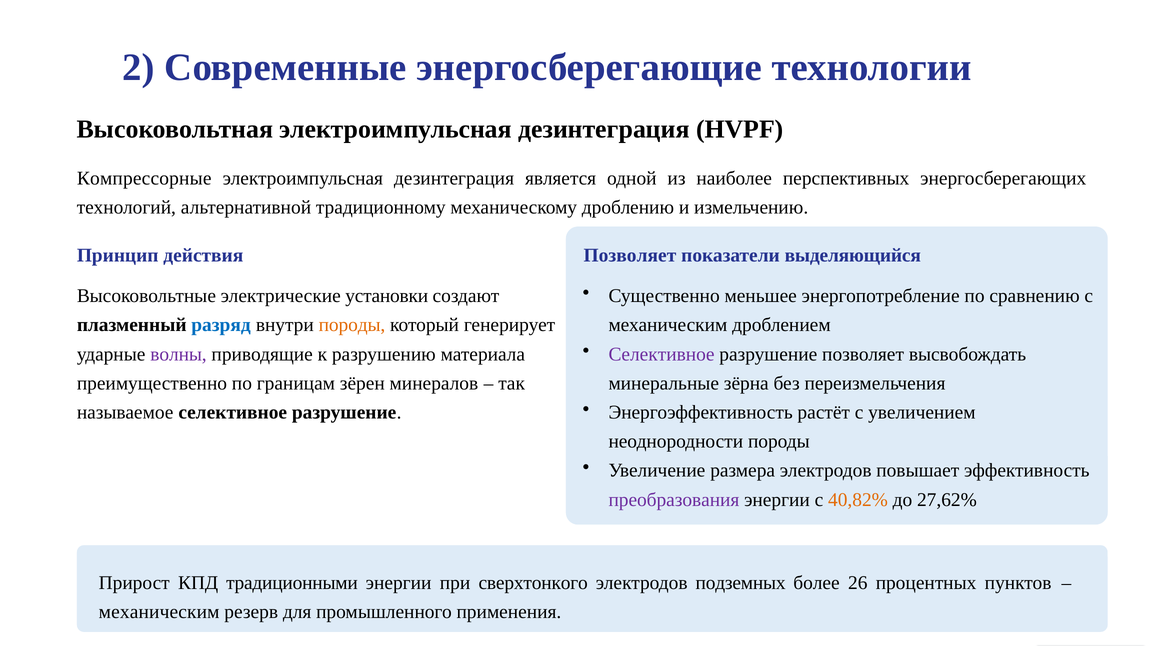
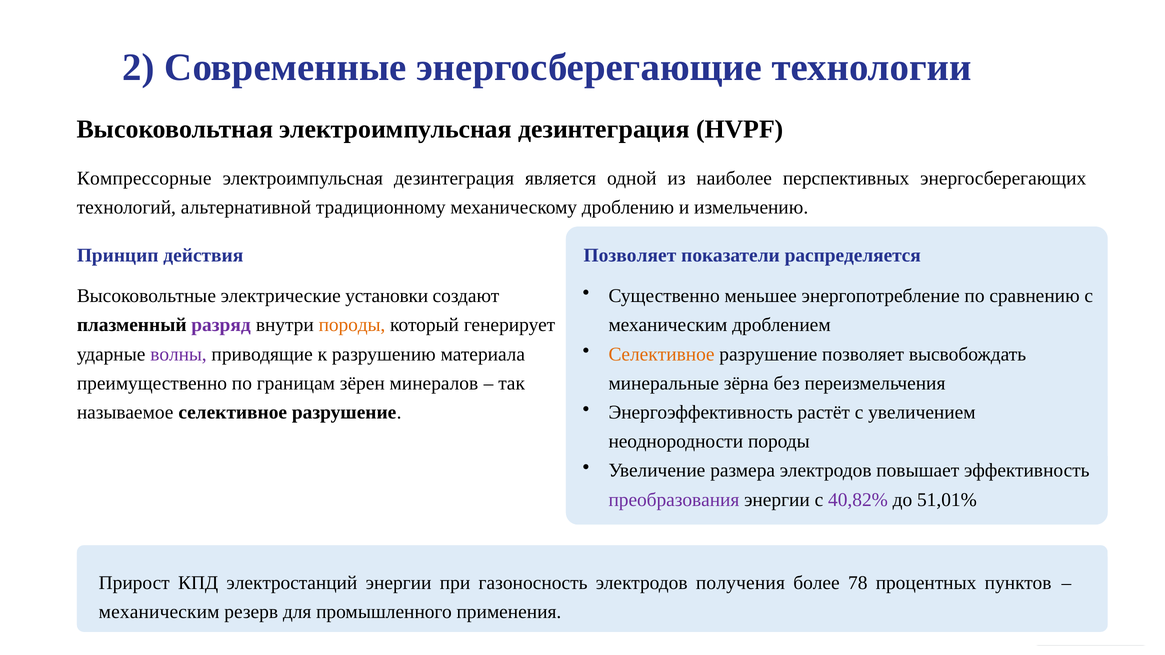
выделяющийся: выделяющийся -> распределяется
разряд colour: blue -> purple
Селективное at (662, 354) colour: purple -> orange
40,82% colour: orange -> purple
27,62%: 27,62% -> 51,01%
традиционными: традиционными -> электростанций
сверхтонкого: сверхтонкого -> газоносность
подземных: подземных -> получения
26: 26 -> 78
